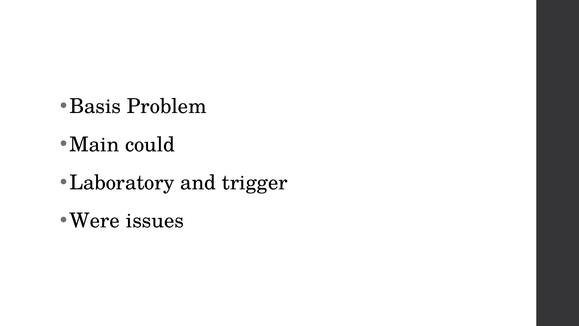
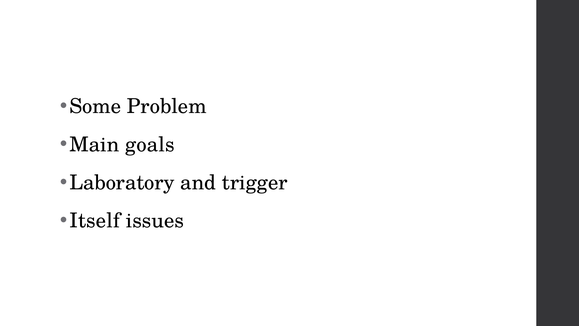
Basis: Basis -> Some
could: could -> goals
Were: Were -> Itself
